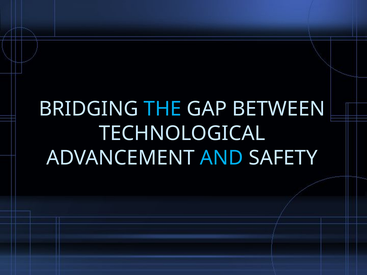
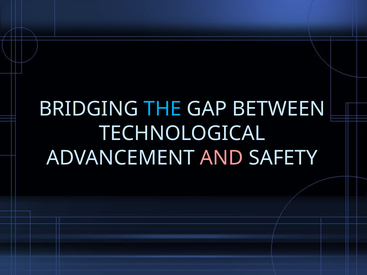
AND colour: light blue -> pink
